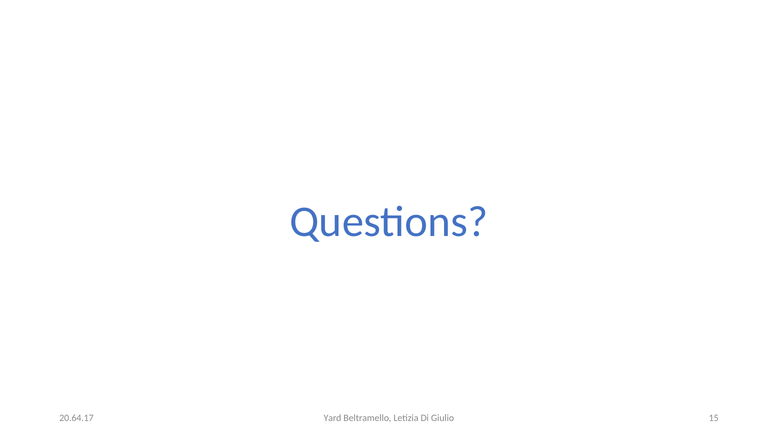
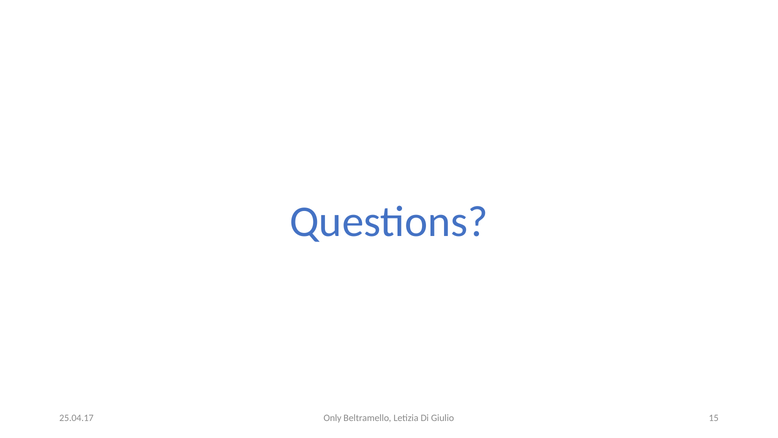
Yard: Yard -> Only
20.64.17: 20.64.17 -> 25.04.17
